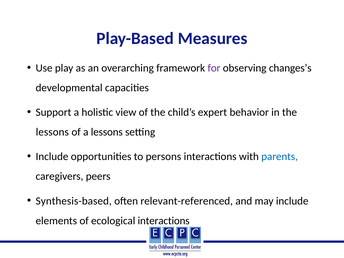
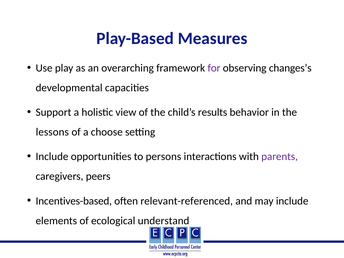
expert: expert -> results
a lessons: lessons -> choose
parents colour: blue -> purple
Synthesis-based: Synthesis-based -> Incentives-based
ecological interactions: interactions -> understand
